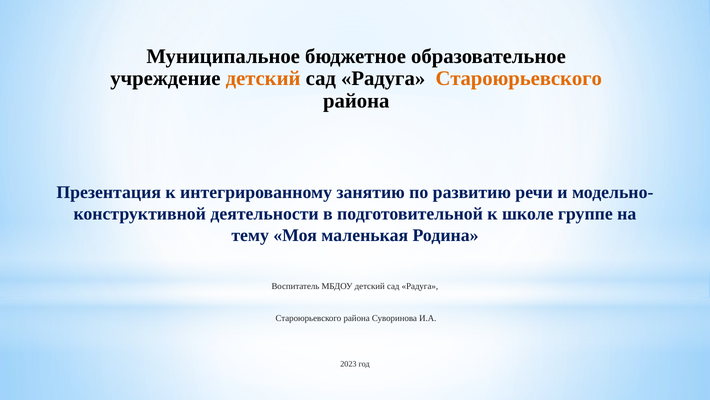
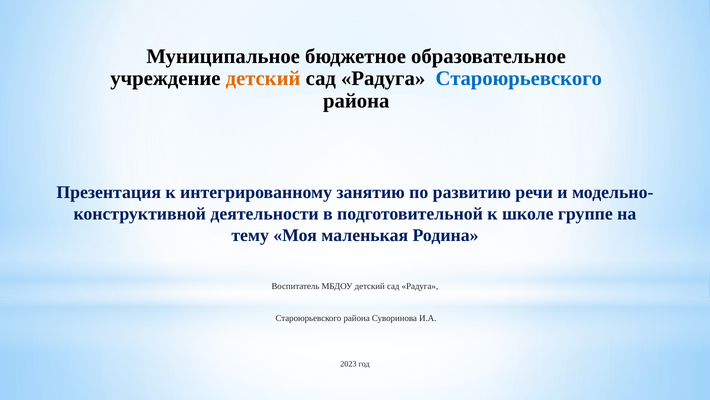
Староюрьевского at (519, 78) colour: orange -> blue
